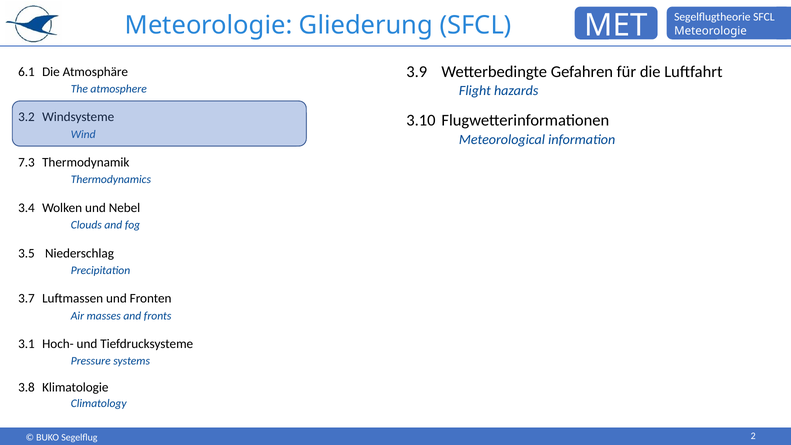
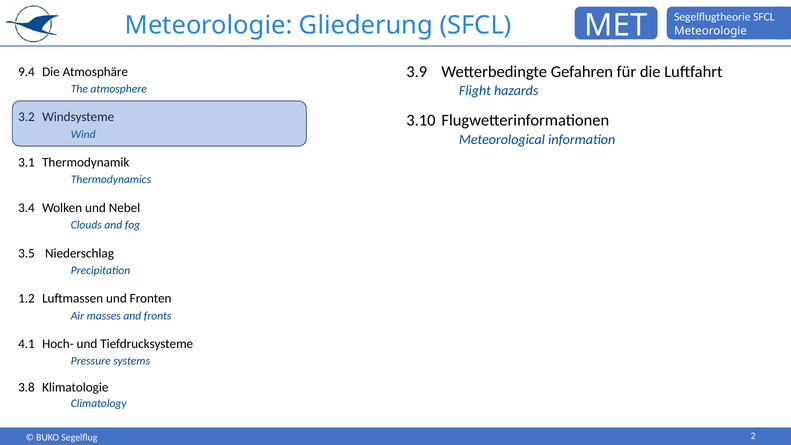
6.1: 6.1 -> 9.4
7.3: 7.3 -> 3.1
3.7: 3.7 -> 1.2
3.1: 3.1 -> 4.1
